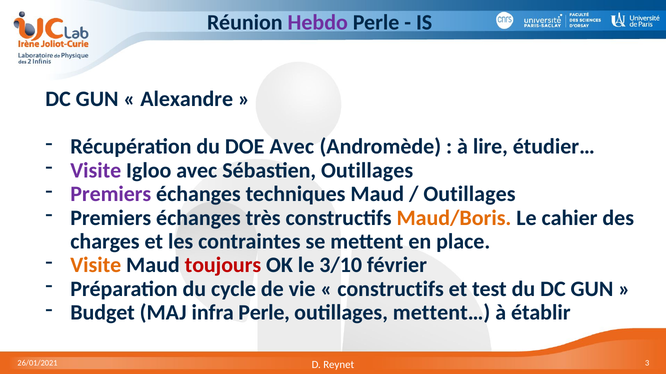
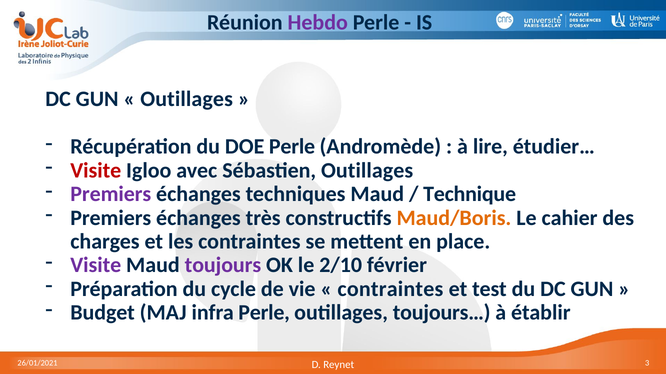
Alexandre at (187, 99): Alexandre -> Outillages
DOE Avec: Avec -> Perle
Visite at (96, 171) colour: purple -> red
Outillages at (469, 194): Outillages -> Technique
Visite at (96, 266) colour: orange -> purple
toujours colour: red -> purple
3/10: 3/10 -> 2/10
constructifs at (391, 289): constructifs -> contraintes
mettent…: mettent… -> toujours…
